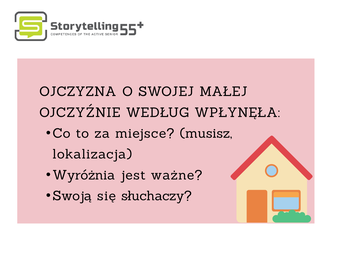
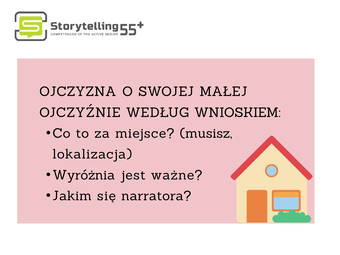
WPŁYNĘŁA: WPŁYNĘŁA -> WNIOSKIEM
Swoją: Swoją -> Jakim
słuchaczy: słuchaczy -> narratora
